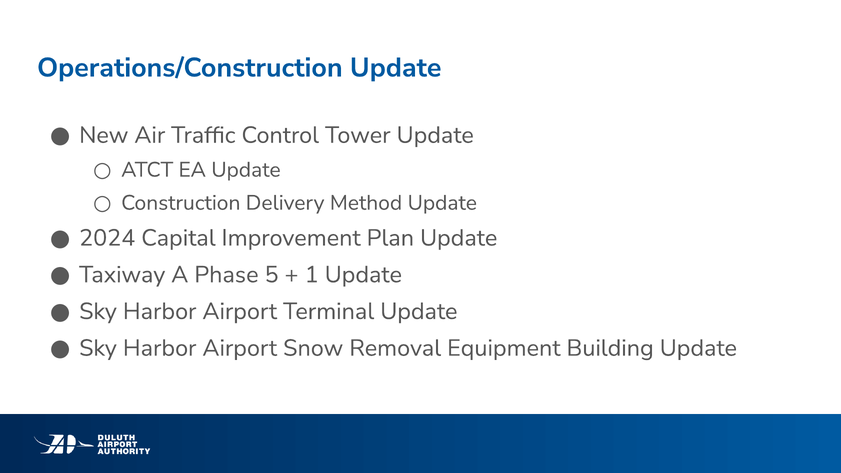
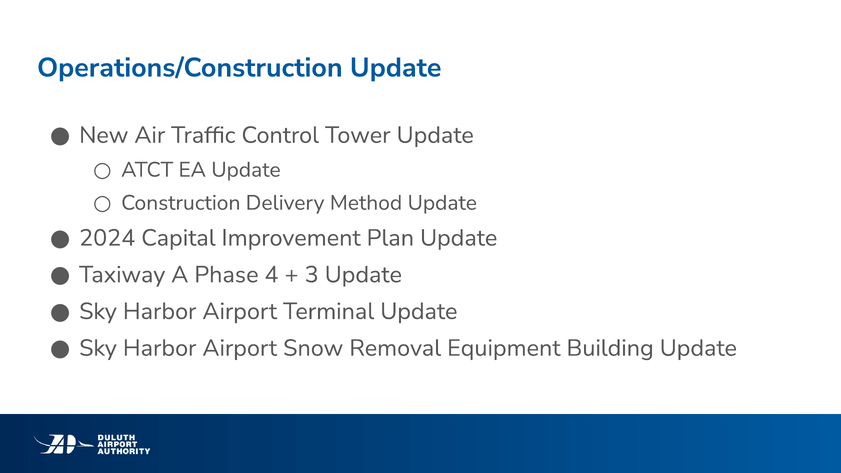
5: 5 -> 4
1: 1 -> 3
